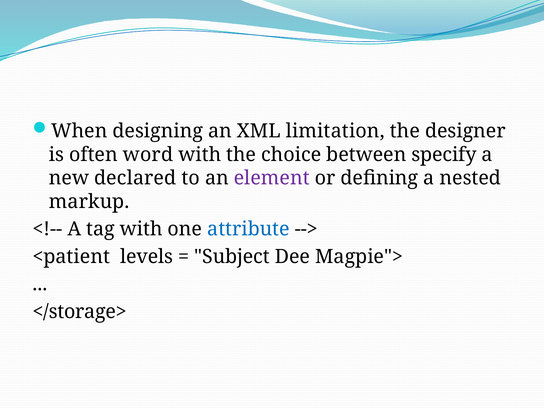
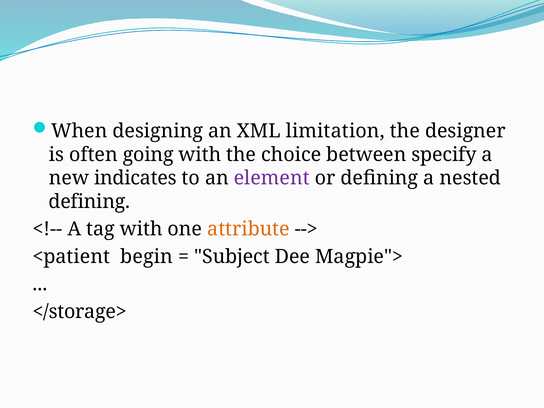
word: word -> going
declared: declared -> indicates
markup at (89, 202): markup -> defining
attribute colour: blue -> orange
levels: levels -> begin
